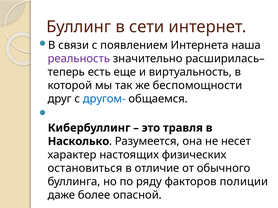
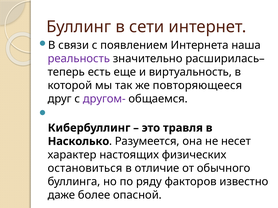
беспомощности: беспомощности -> повторяющееся
другом- colour: blue -> purple
полиции: полиции -> известно
